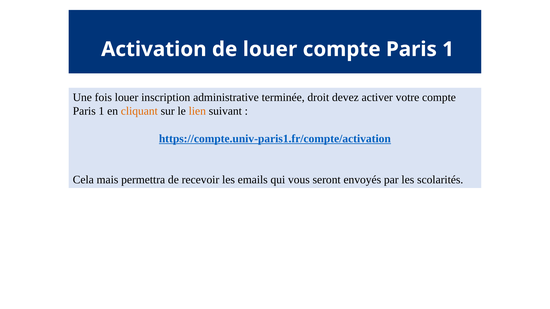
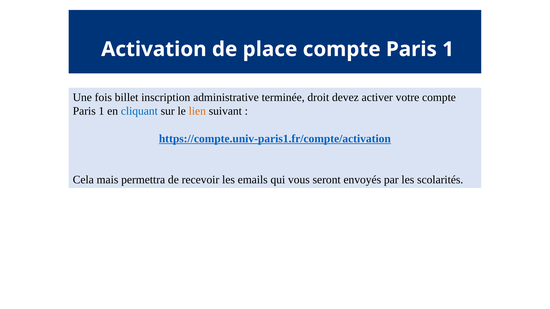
de louer: louer -> place
fois louer: louer -> billet
cliquant colour: orange -> blue
